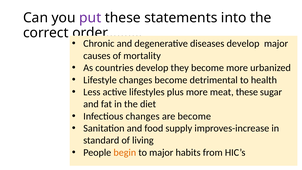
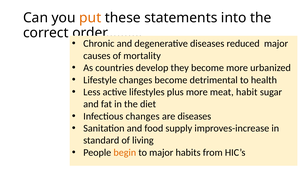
put colour: purple -> orange
diseases develop: develop -> reduced
meat these: these -> habit
are become: become -> diseases
